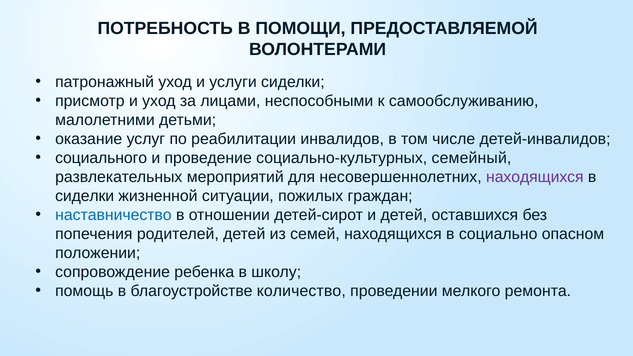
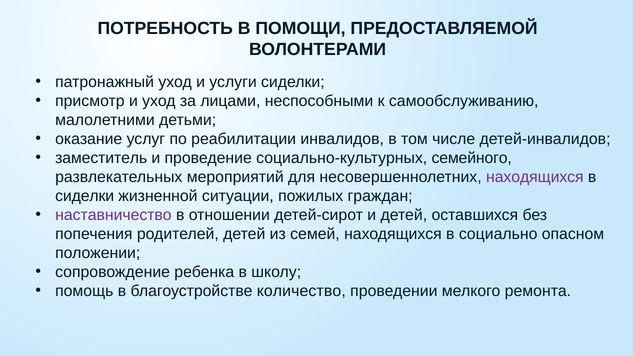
социального: социального -> заместитель
семейный: семейный -> семейного
наставничество colour: blue -> purple
